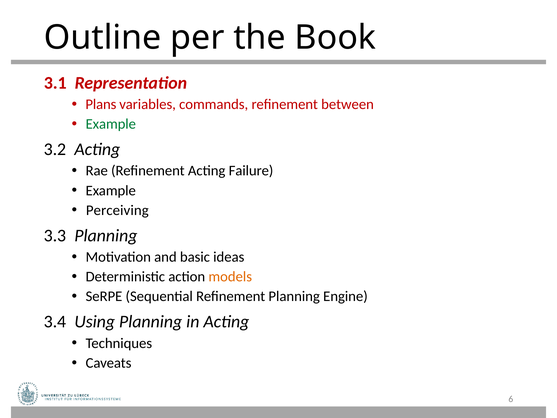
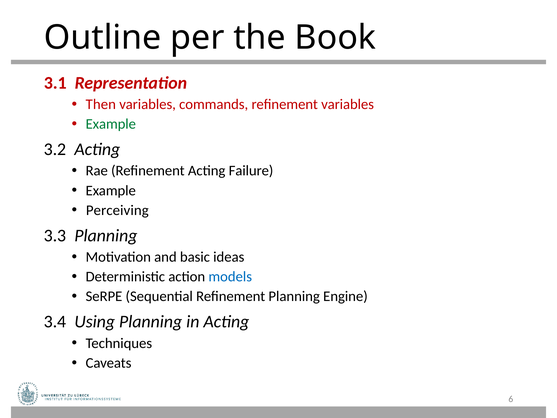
Plans: Plans -> Then
refinement between: between -> variables
models colour: orange -> blue
